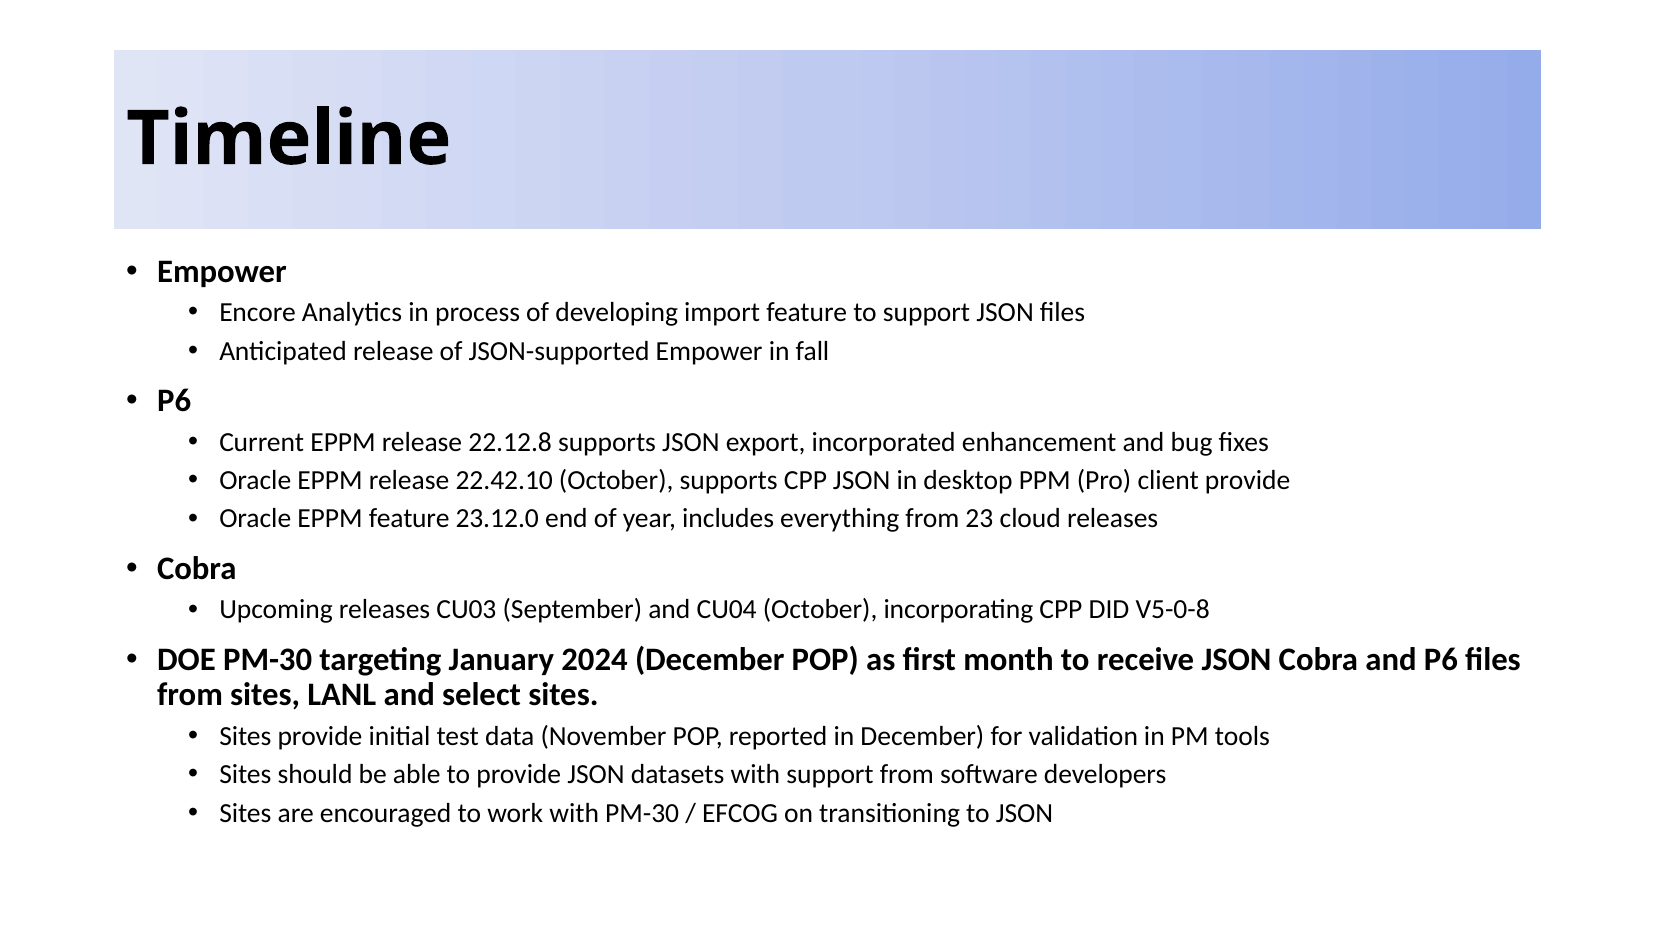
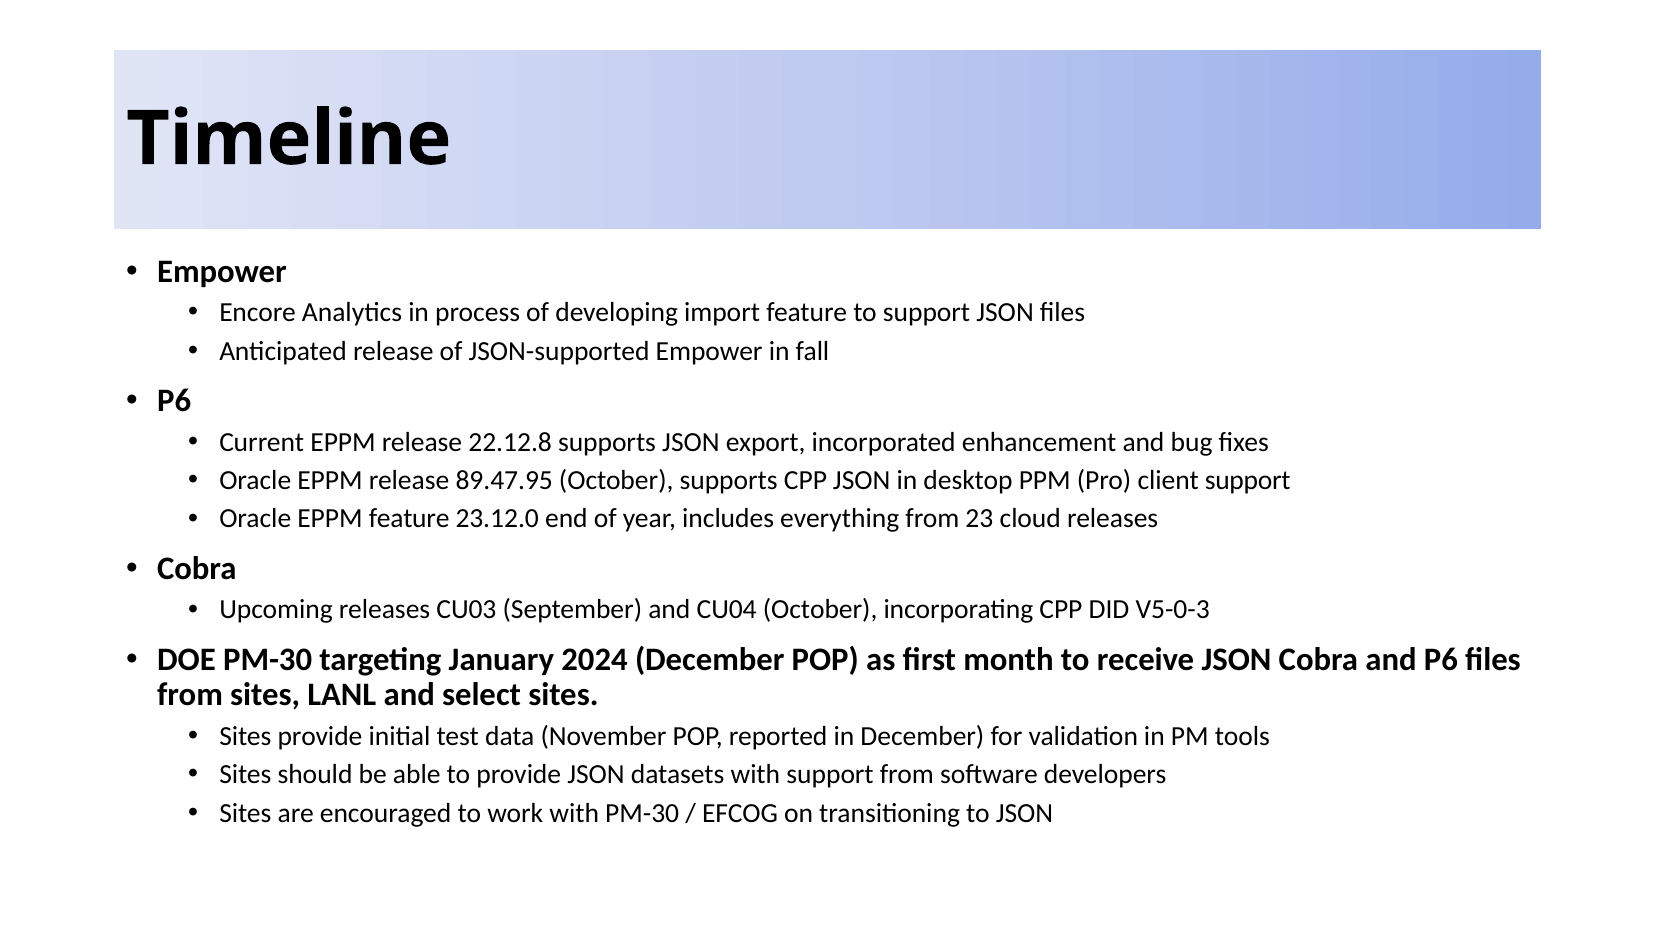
22.42.10: 22.42.10 -> 89.47.95
client provide: provide -> support
V5-0-8: V5-0-8 -> V5-0-3
